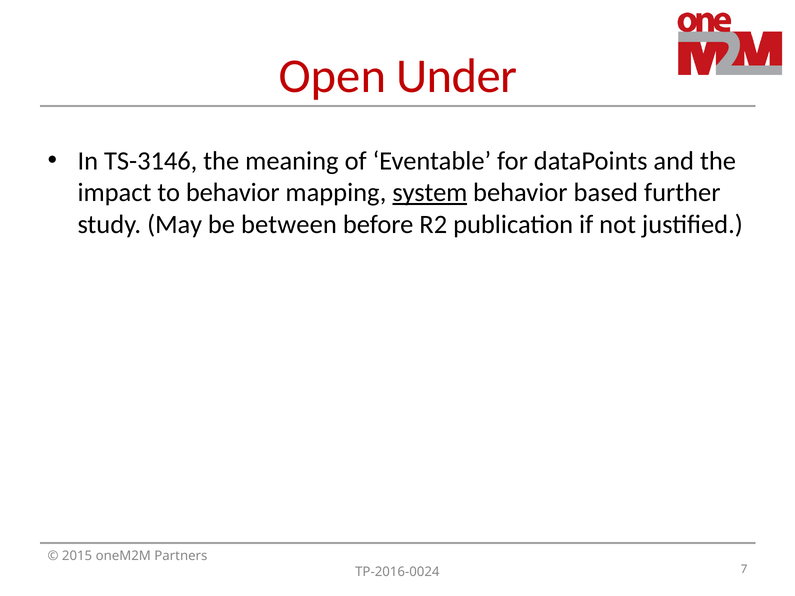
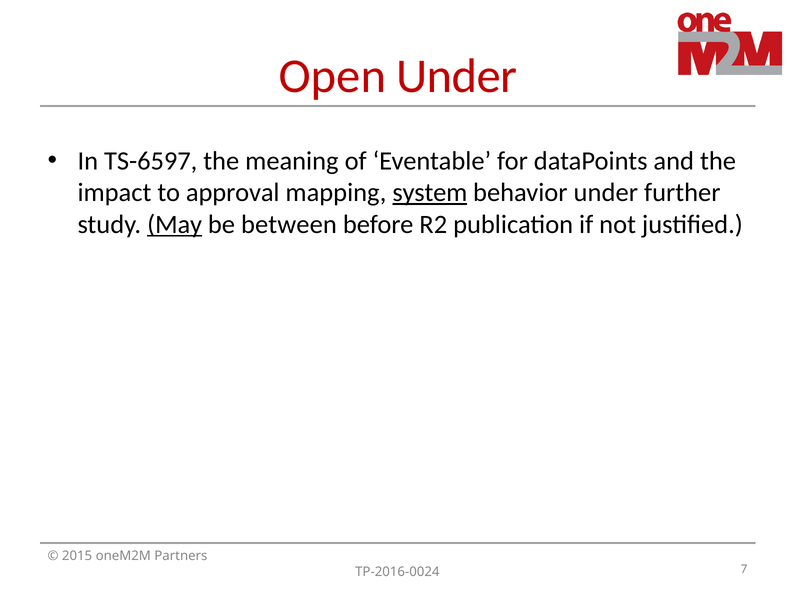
TS-3146: TS-3146 -> TS-6597
to behavior: behavior -> approval
behavior based: based -> under
May underline: none -> present
